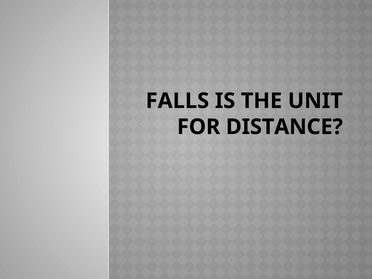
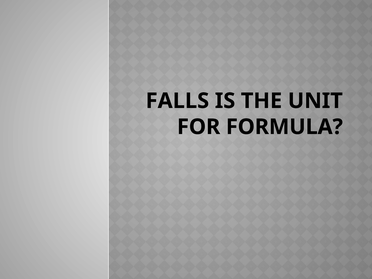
DISTANCE: DISTANCE -> FORMULA
